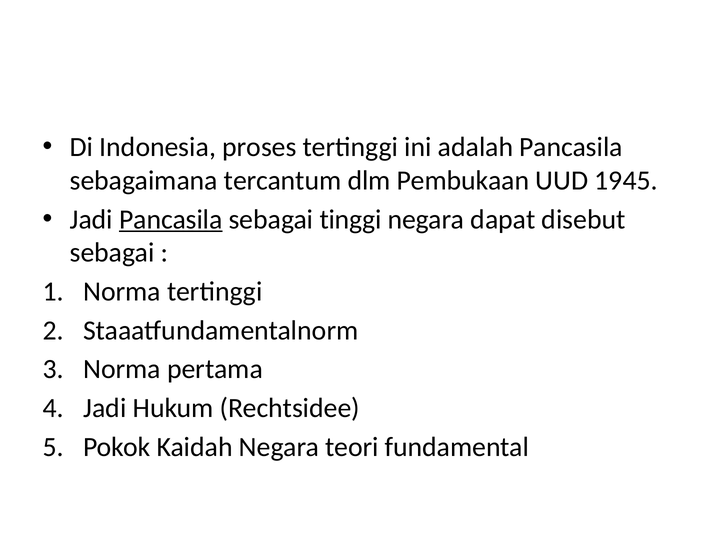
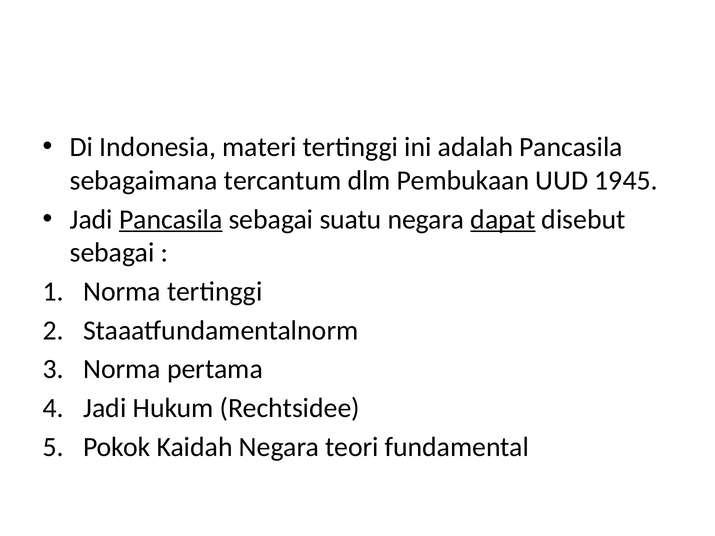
proses: proses -> materi
tinggi: tinggi -> suatu
dapat underline: none -> present
